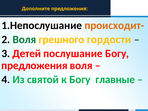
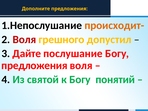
Воля at (24, 39) colour: green -> red
гордости: гордости -> допустил
Детей: Детей -> Дайте
главные: главные -> понятий
